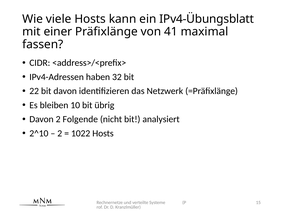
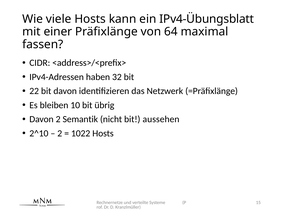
41: 41 -> 64
Folgende: Folgende -> Semantik
analysiert: analysiert -> aussehen
